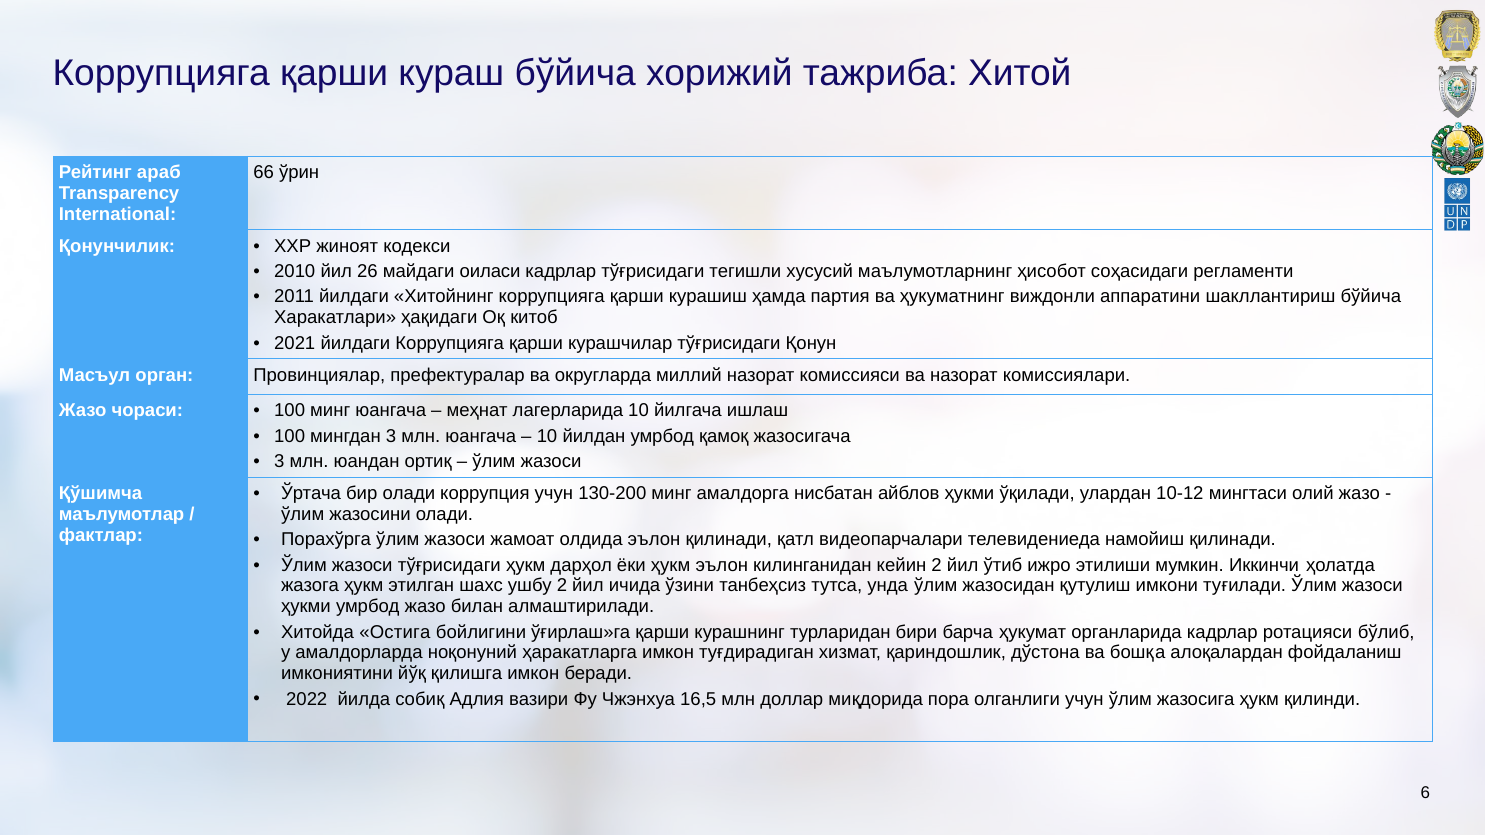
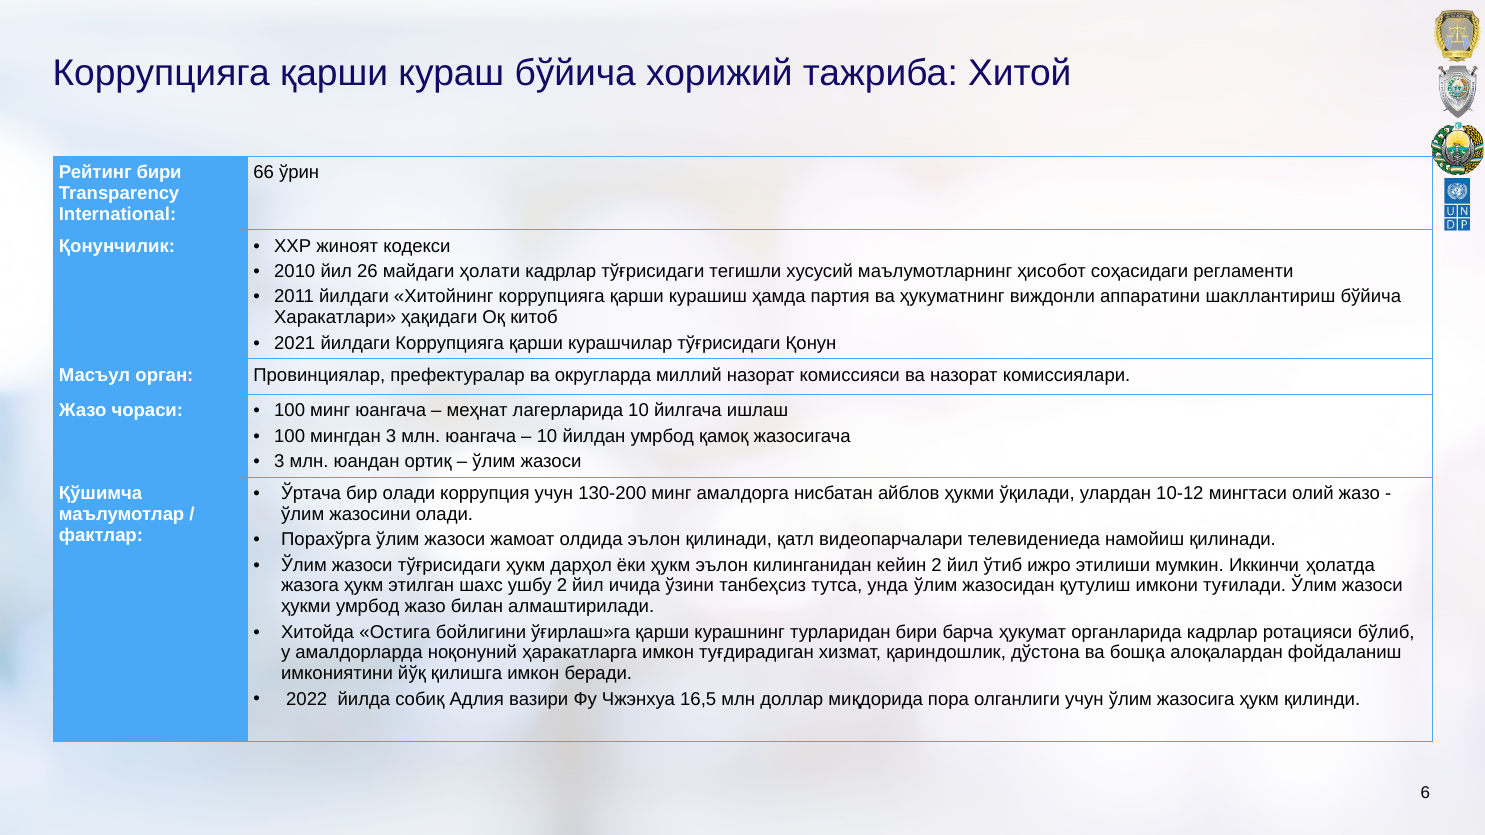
Рейтинг араб: араб -> бири
оиласи: оиласи -> ҳолати
